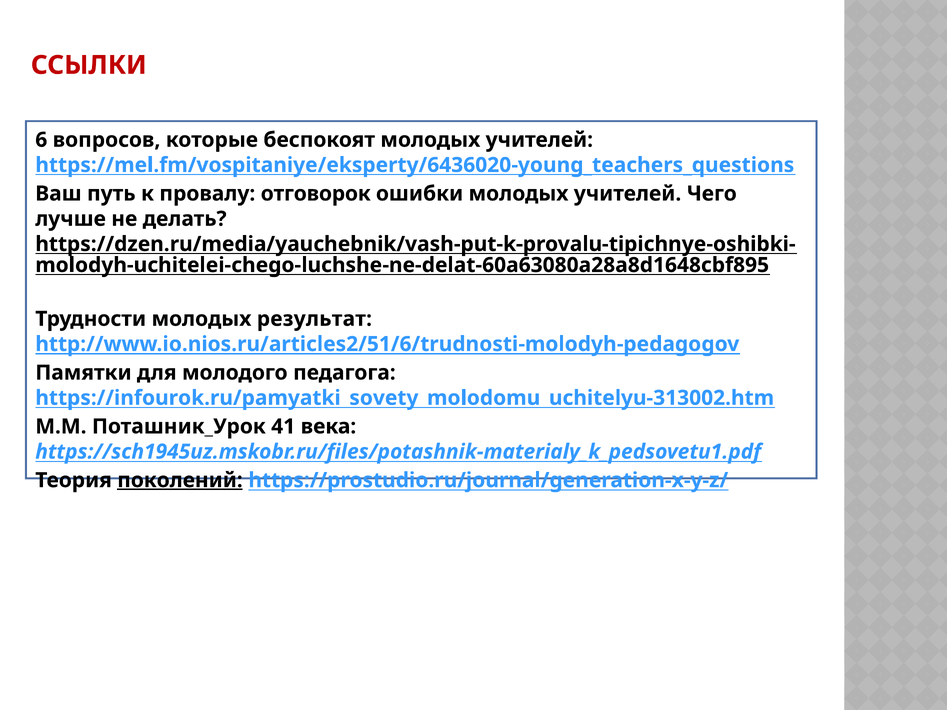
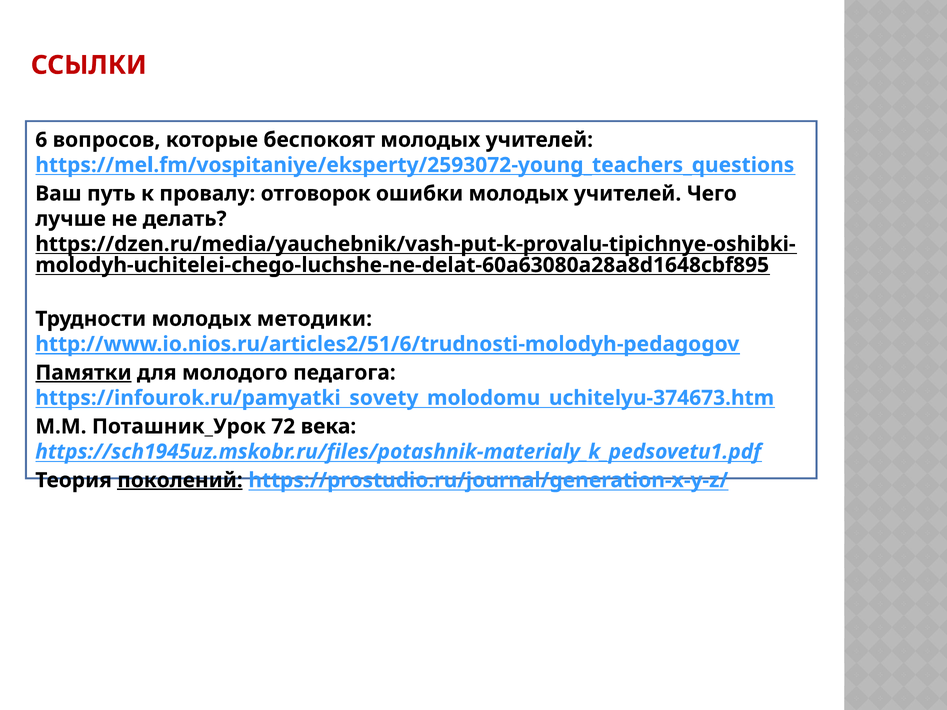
https://mel.fm/vospitaniye/eksperty/6436020-young_teachers_questions: https://mel.fm/vospitaniye/eksperty/6436020-young_teachers_questions -> https://mel.fm/vospitaniye/eksperty/2593072-young_teachers_questions
результат: результат -> методики
Памятки underline: none -> present
https://infourok.ru/pamyatki_sovety_molodomu_uchitelyu-313002.htm: https://infourok.ru/pamyatki_sovety_molodomu_uchitelyu-313002.htm -> https://infourok.ru/pamyatki_sovety_molodomu_uchitelyu-374673.htm
41: 41 -> 72
